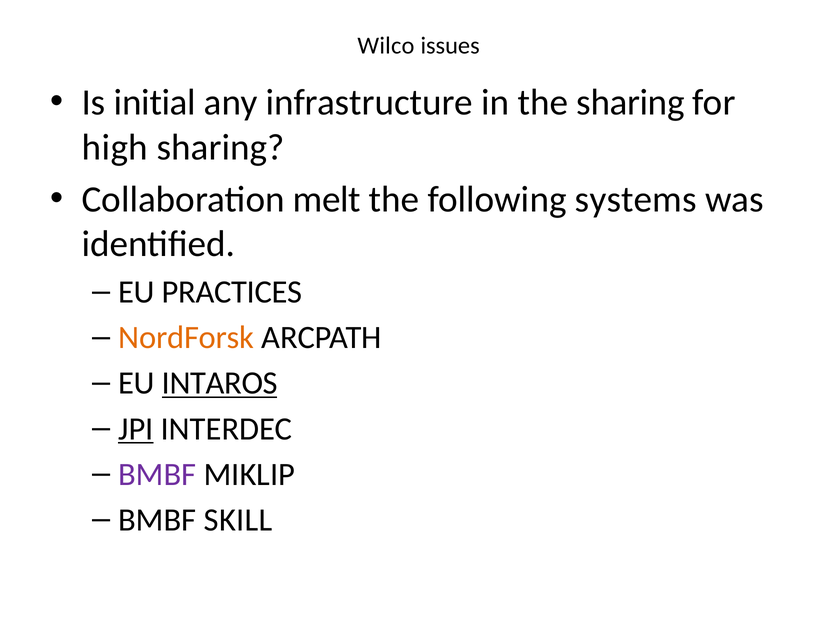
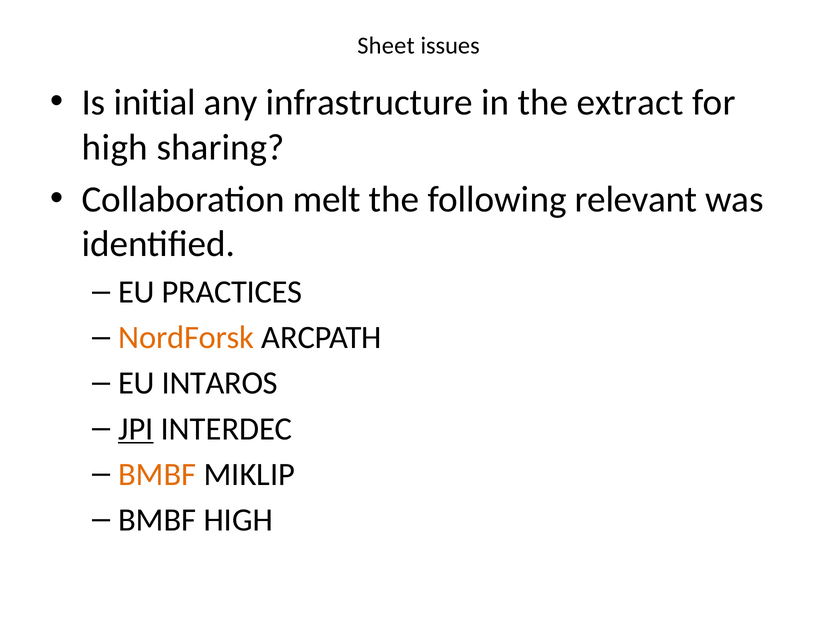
Wilco: Wilco -> Sheet
the sharing: sharing -> extract
systems: systems -> relevant
INTAROS underline: present -> none
BMBF at (157, 474) colour: purple -> orange
BMBF SKILL: SKILL -> HIGH
